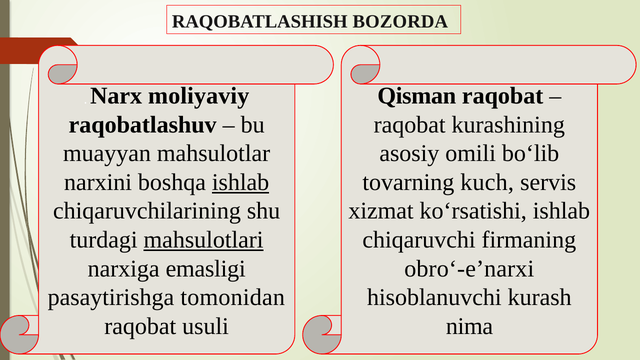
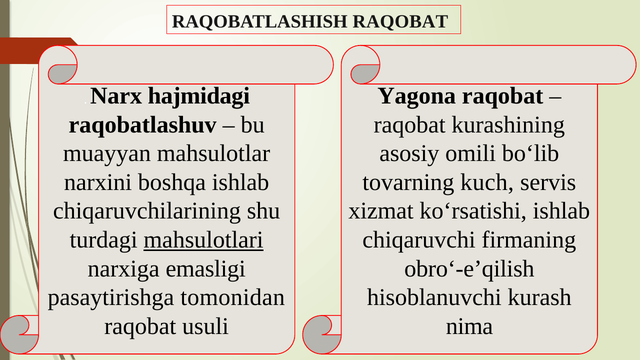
RAQOBATLASHISH BOZORDA: BOZORDA -> RAQOBAT
Qisman: Qisman -> Yagona
moliyaviy: moliyaviy -> hajmidagi
ishlab at (241, 182) underline: present -> none
obro‘-e’narxi: obro‘-e’narxi -> obro‘-e’qilish
